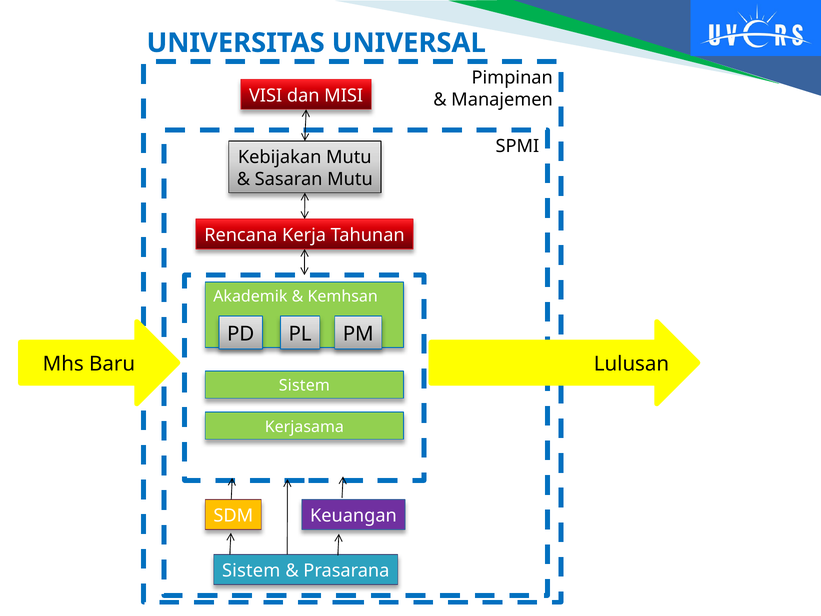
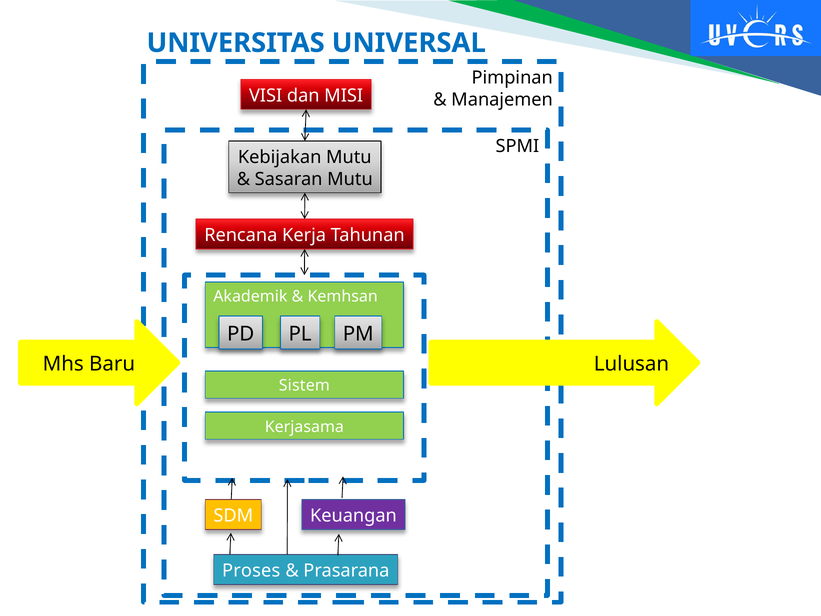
Sistem at (251, 570): Sistem -> Proses
